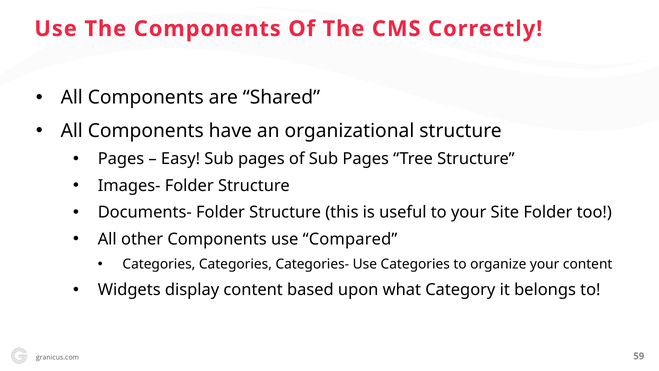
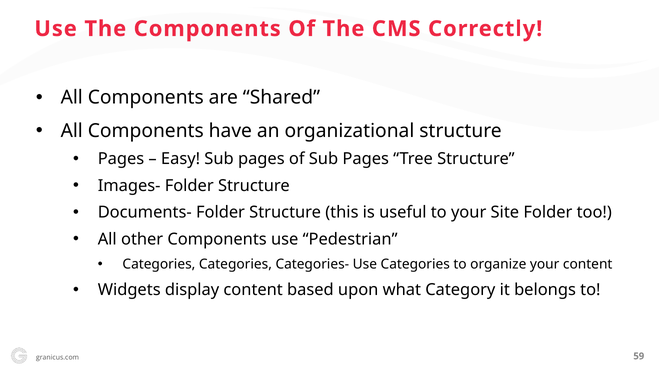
Compared: Compared -> Pedestrian
